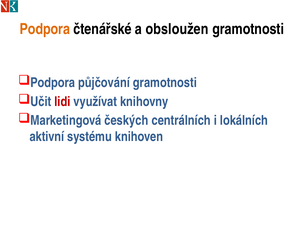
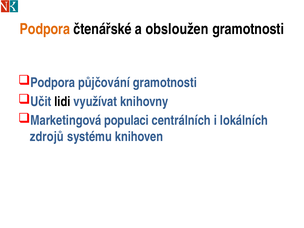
lidi colour: red -> black
českých: českých -> populaci
aktivní: aktivní -> zdrojů
